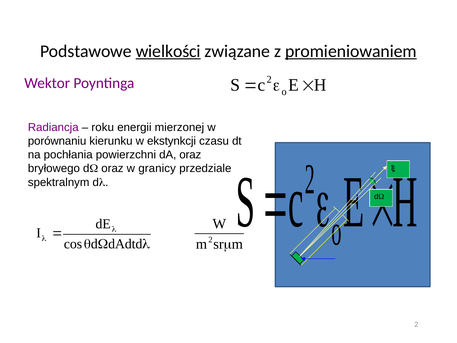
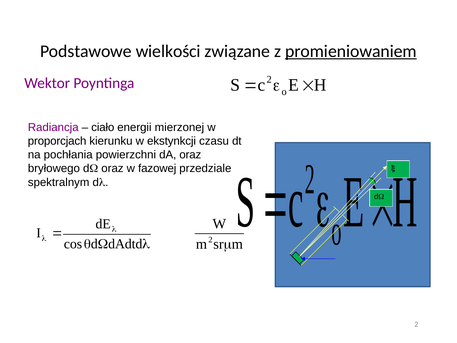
wielkości underline: present -> none
roku: roku -> ciało
porównaniu: porównaniu -> proporcjach
granicy: granicy -> fazowej
